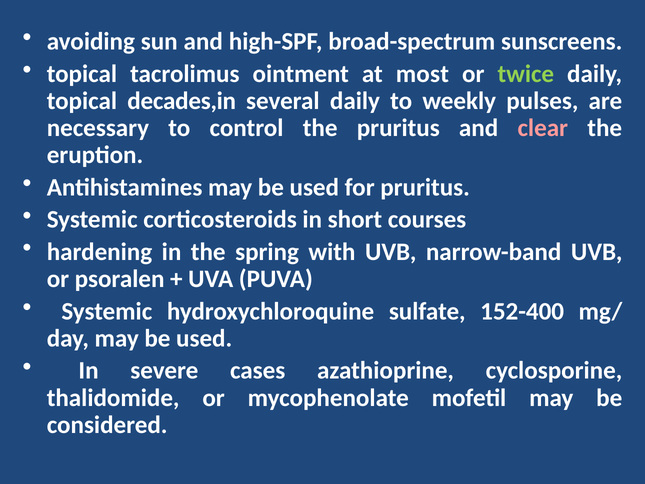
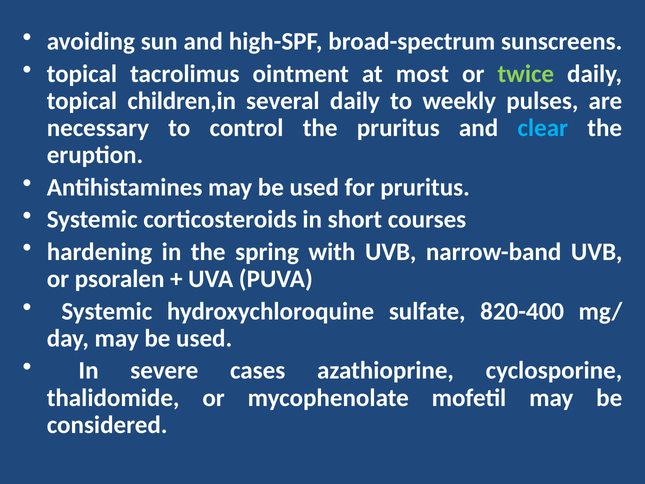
decades,in: decades,in -> children,in
clear colour: pink -> light blue
152-400: 152-400 -> 820-400
